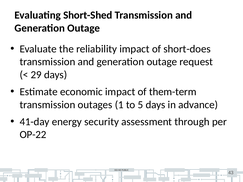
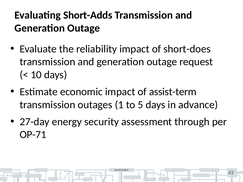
Short-Shed: Short-Shed -> Short-Adds
29: 29 -> 10
them-term: them-term -> assist-term
41-day: 41-day -> 27-day
OP-22: OP-22 -> OP-71
